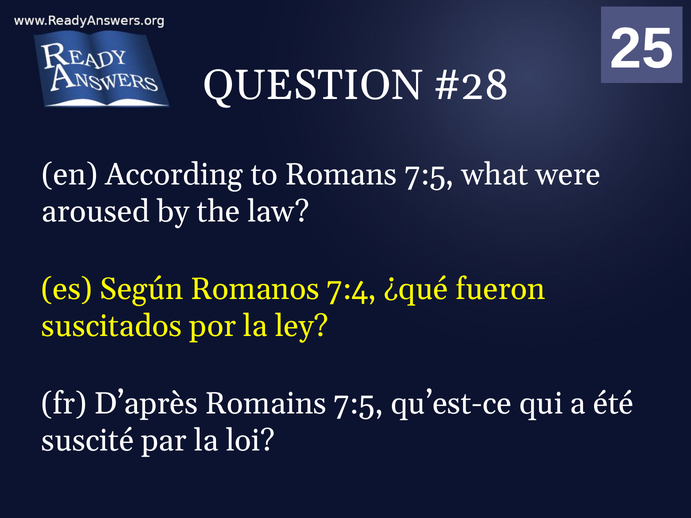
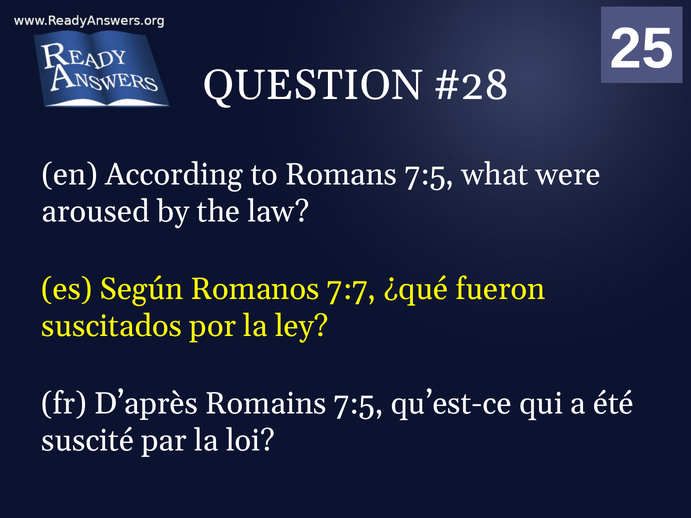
7:4: 7:4 -> 7:7
